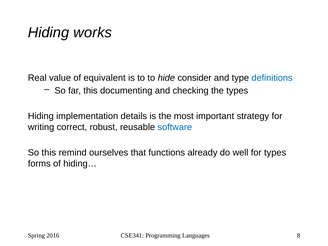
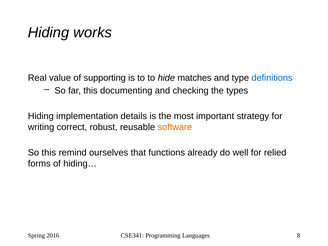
equivalent: equivalent -> supporting
consider: consider -> matches
software colour: blue -> orange
for types: types -> relied
